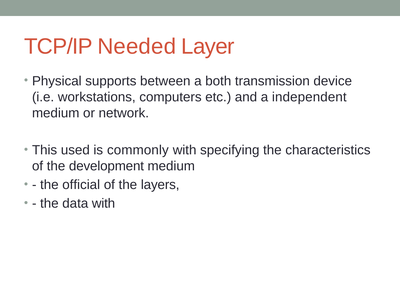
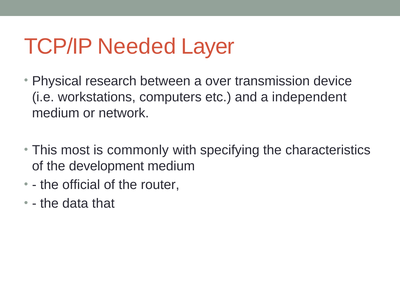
supports: supports -> research
both: both -> over
used: used -> most
layers: layers -> router
data with: with -> that
